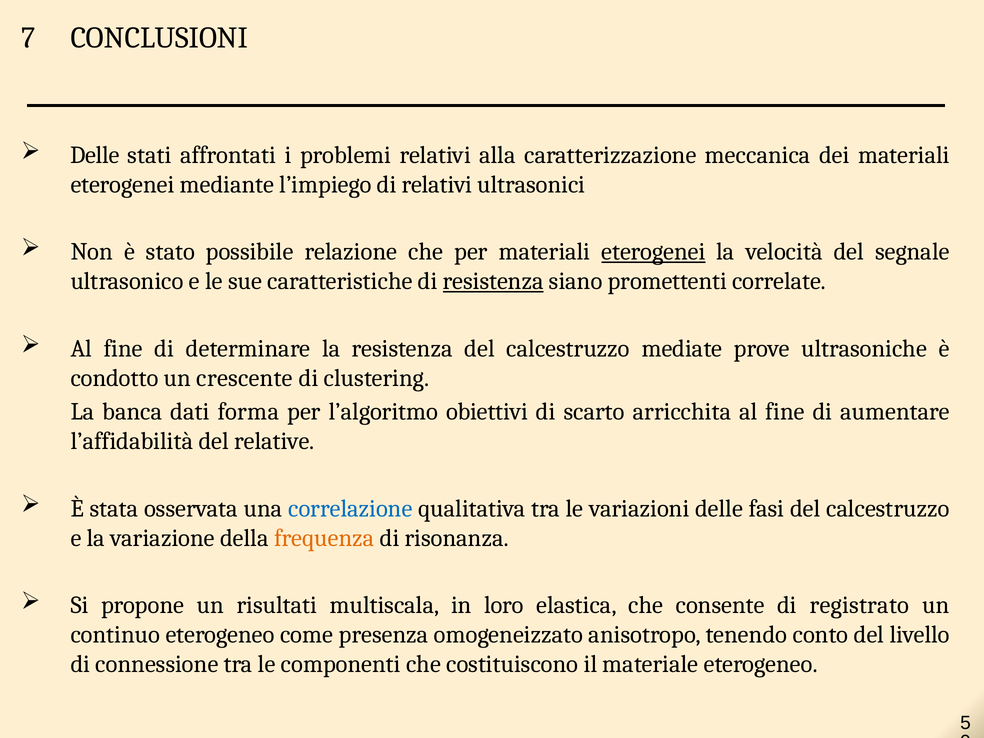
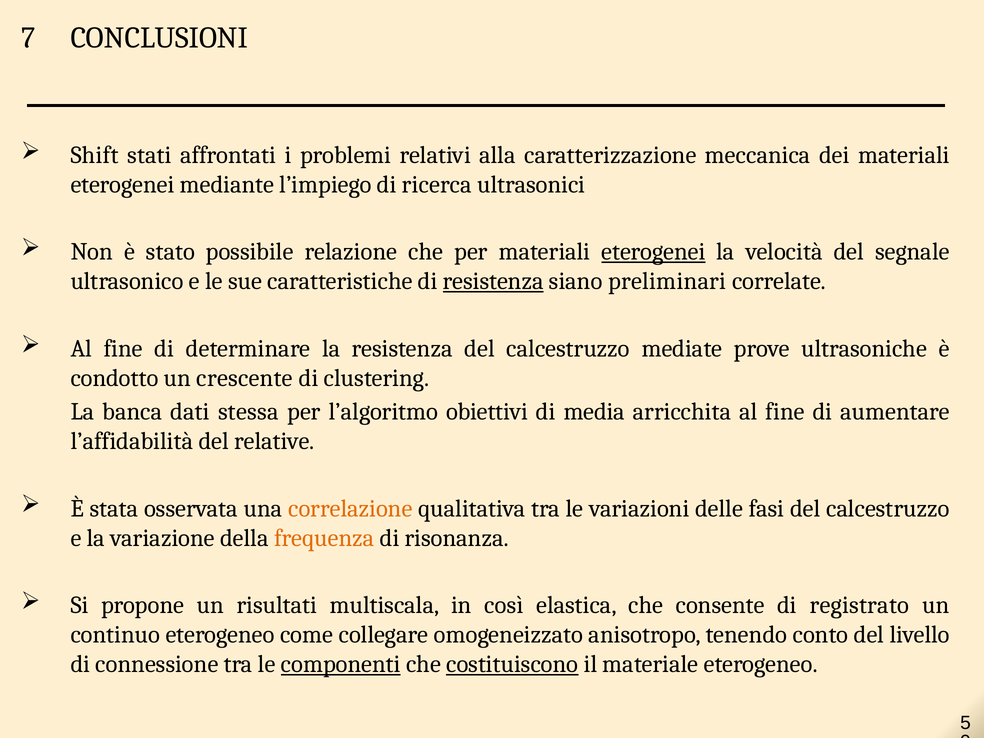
Delle at (95, 155): Delle -> Shift
di relativi: relativi -> ricerca
promettenti: promettenti -> preliminari
forma: forma -> stessa
scarto: scarto -> media
correlazione colour: blue -> orange
loro: loro -> così
presenza: presenza -> collegare
componenti underline: none -> present
costituiscono underline: none -> present
